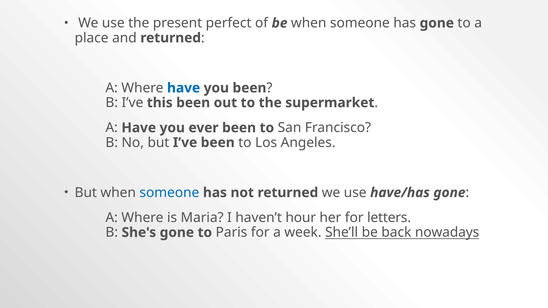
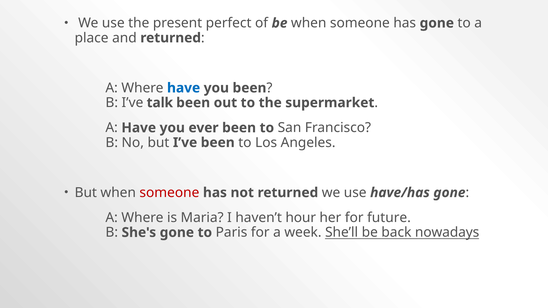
this: this -> talk
someone at (169, 193) colour: blue -> red
letters: letters -> future
